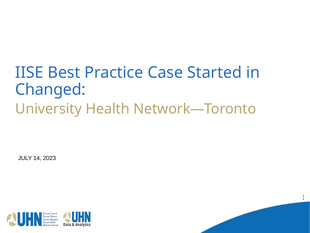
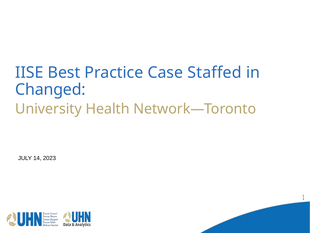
Started: Started -> Staffed
